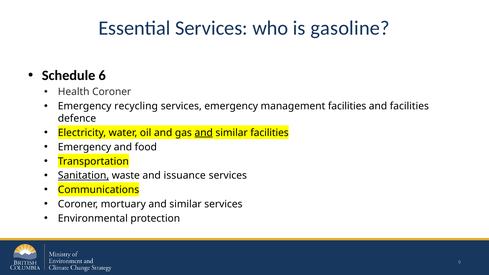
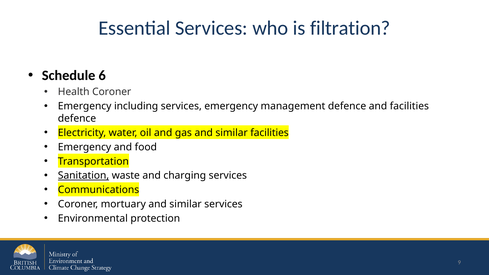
gasoline: gasoline -> filtration
recycling: recycling -> including
management facilities: facilities -> defence
and at (204, 133) underline: present -> none
issuance: issuance -> charging
